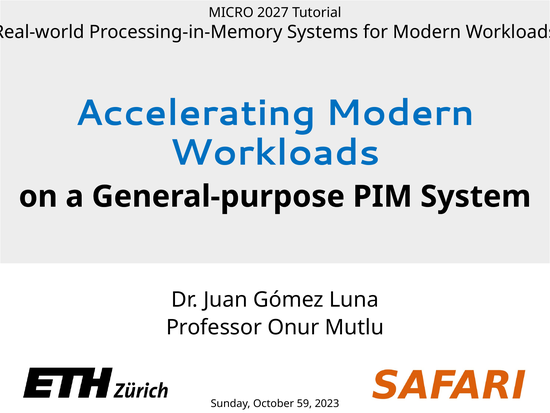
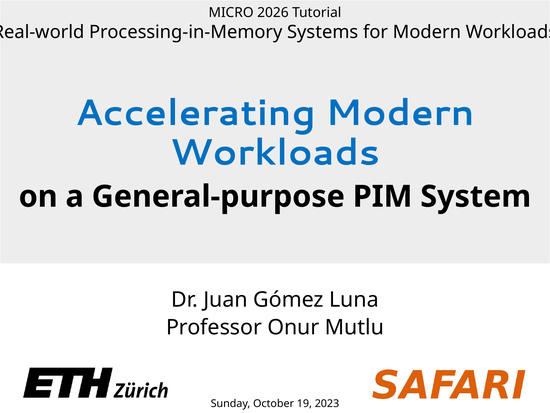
2027: 2027 -> 2026
59: 59 -> 19
